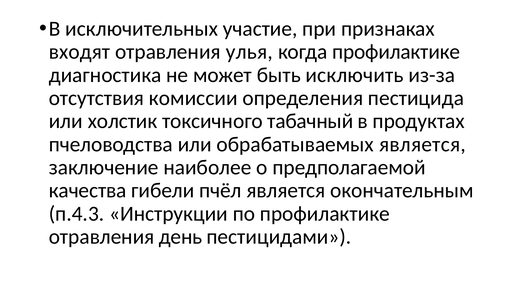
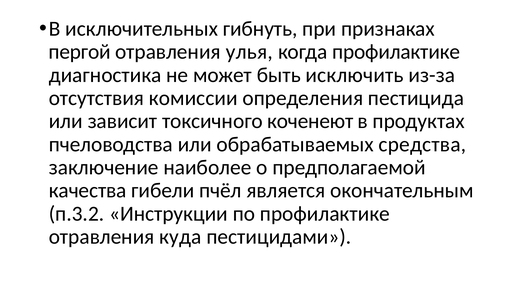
участие: участие -> гибнуть
входят: входят -> пергой
холстик: холстик -> зависит
табачный: табачный -> коченеют
обрабатываемых является: является -> средства
п.4.3: п.4.3 -> п.3.2
день: день -> куда
